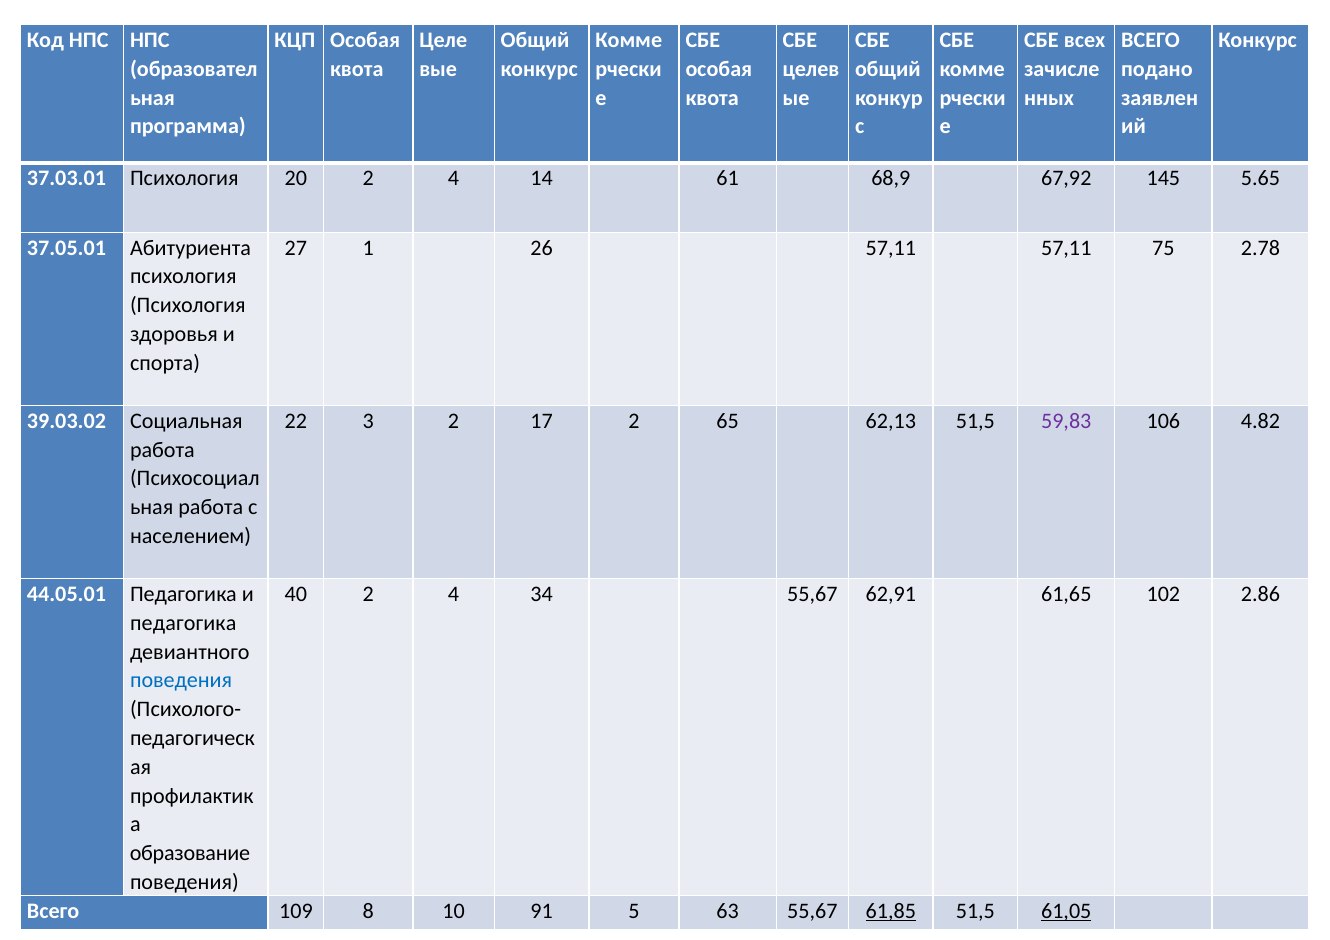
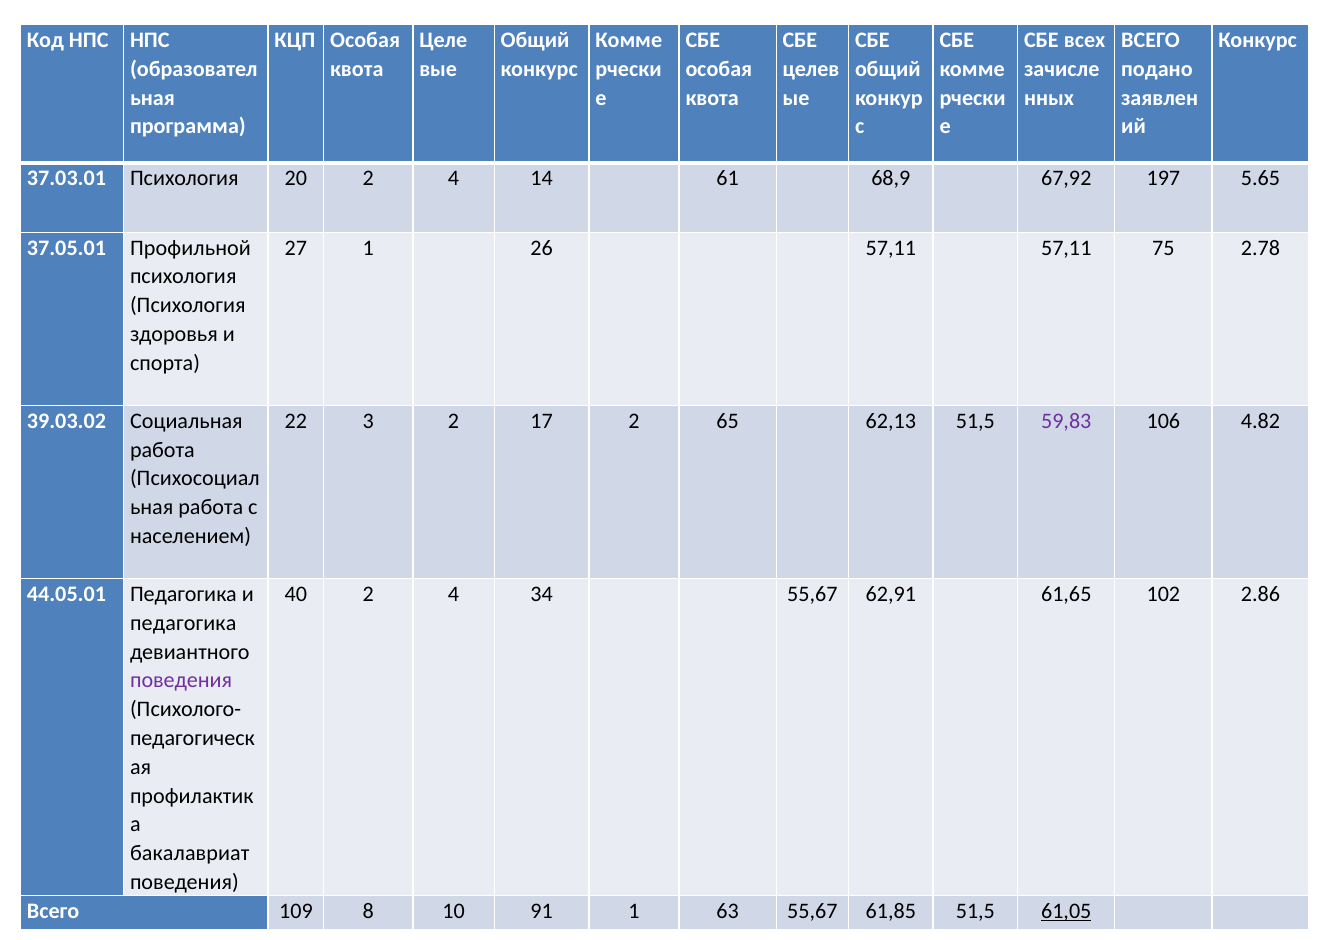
145: 145 -> 197
Абитуриента: Абитуриента -> Профильной
поведения at (181, 680) colour: blue -> purple
образование: образование -> бакалавриат
91 5: 5 -> 1
61,85 underline: present -> none
